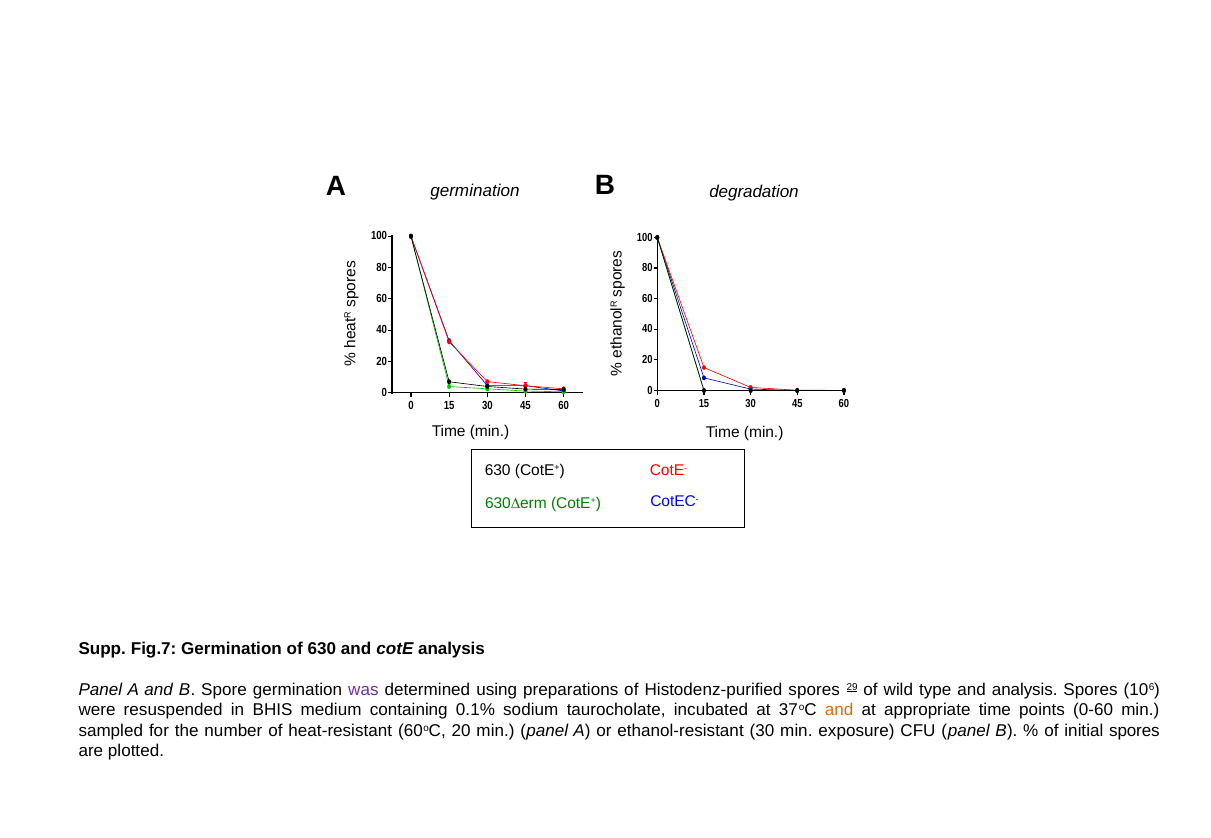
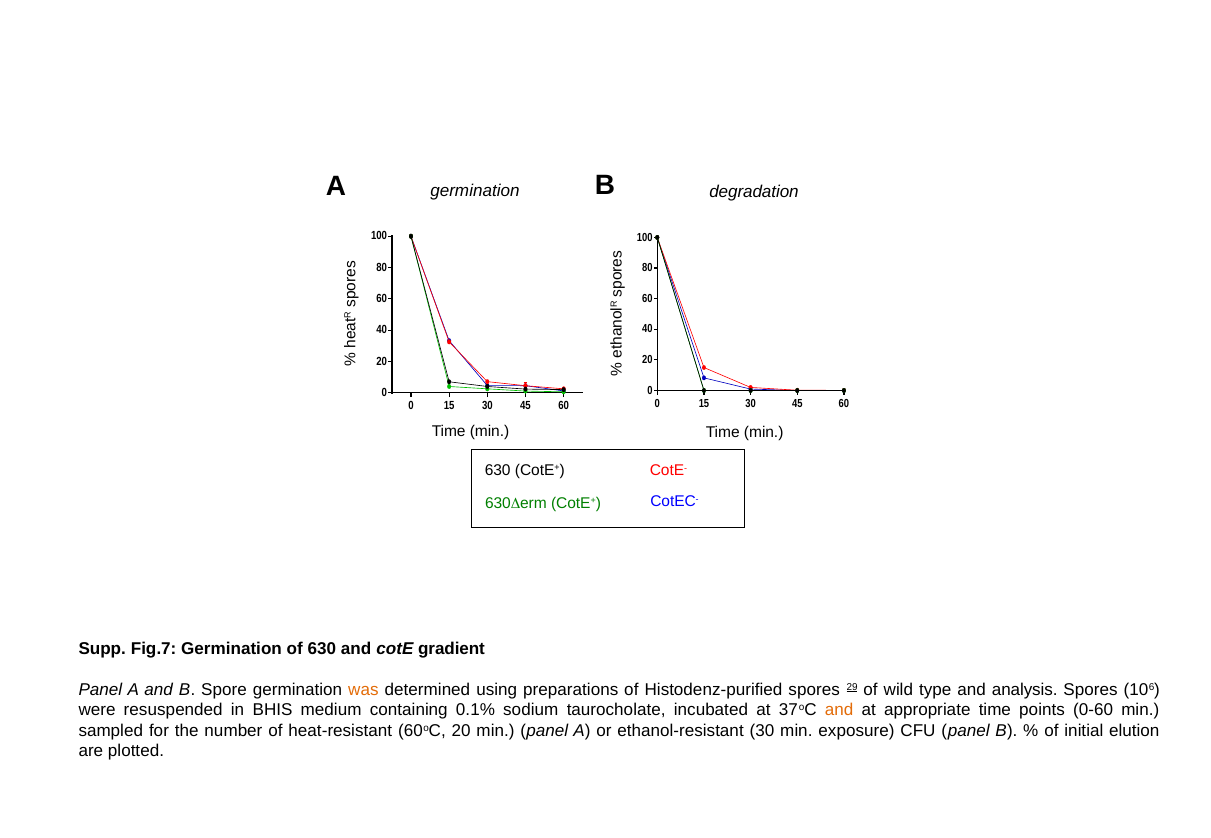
cotE analysis: analysis -> gradient
was colour: purple -> orange
initial spores: spores -> elution
